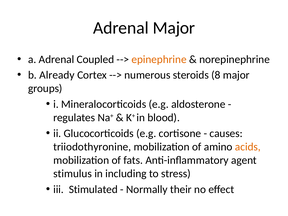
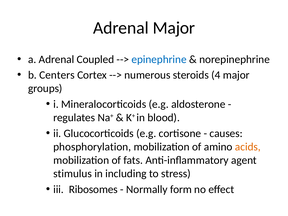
epinephrine colour: orange -> blue
Already: Already -> Centers
8: 8 -> 4
triiodothyronine: triiodothyronine -> phosphorylation
Stimulated: Stimulated -> Ribosomes
their: their -> form
